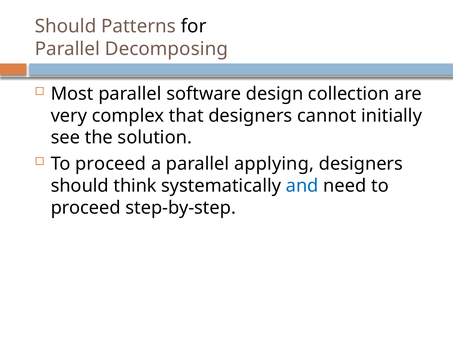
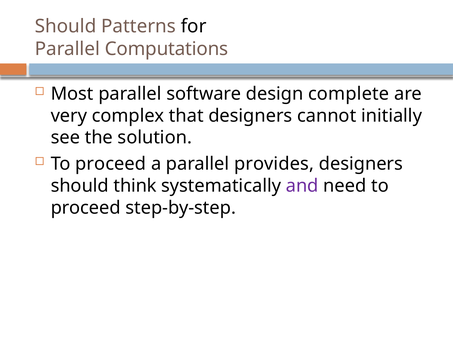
Decomposing: Decomposing -> Computations
collection: collection -> complete
applying: applying -> provides
and colour: blue -> purple
